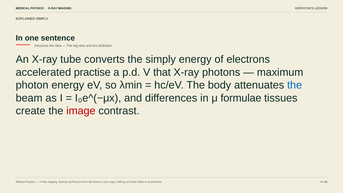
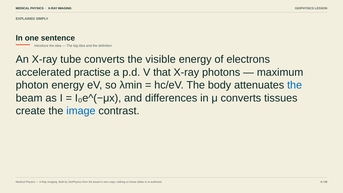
the simply: simply -> visible
μ formulae: formulae -> converts
image colour: red -> blue
